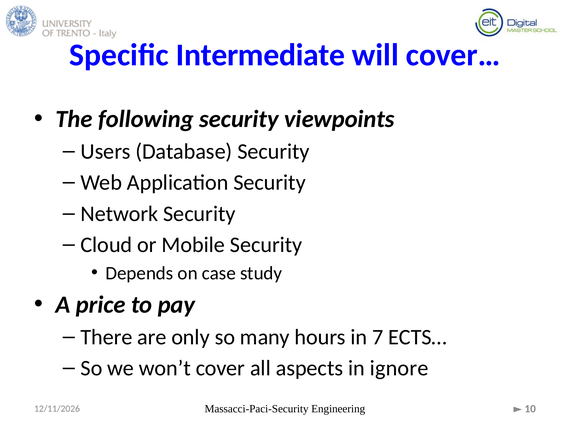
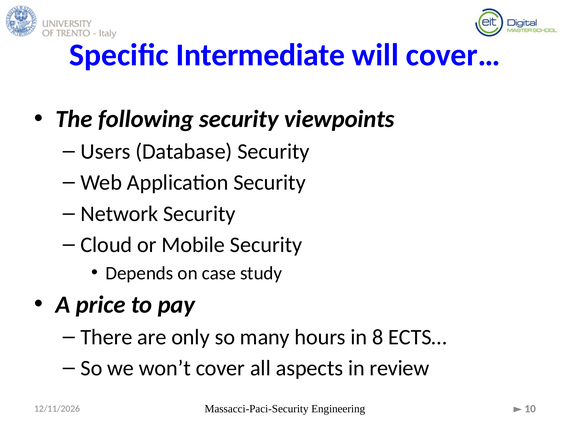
7: 7 -> 8
ignore: ignore -> review
